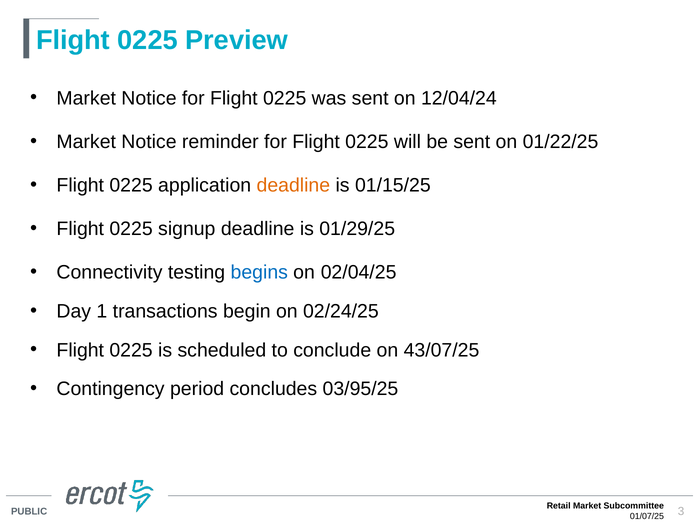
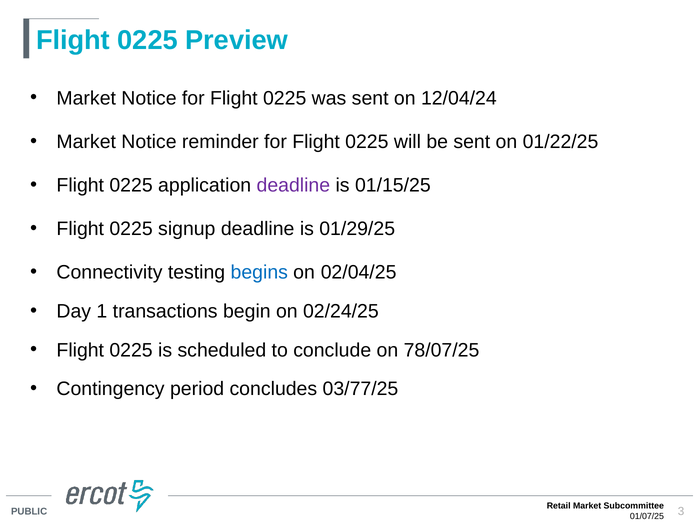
deadline at (293, 185) colour: orange -> purple
43/07/25: 43/07/25 -> 78/07/25
03/95/25: 03/95/25 -> 03/77/25
